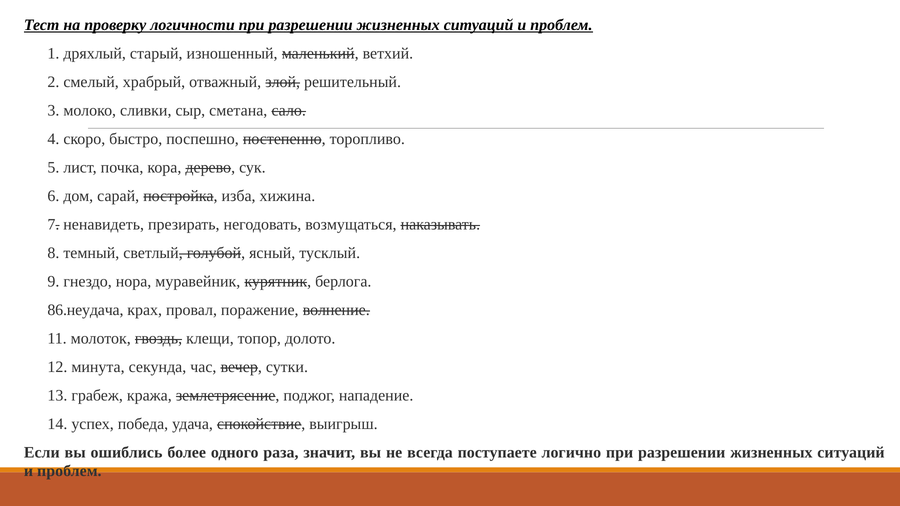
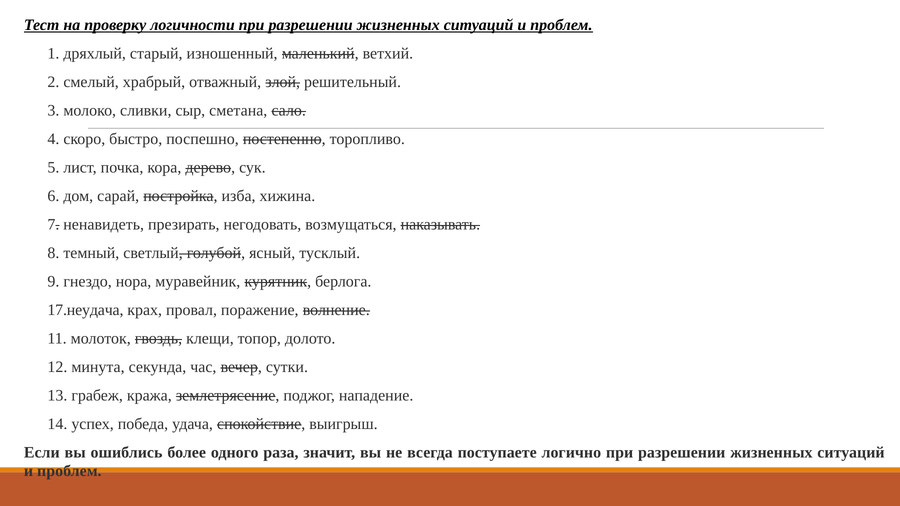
86.неудача: 86.неудача -> 17.неудача
